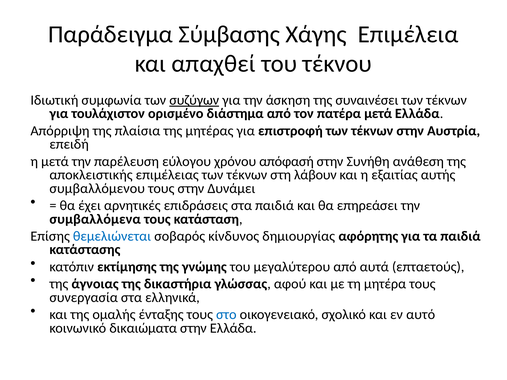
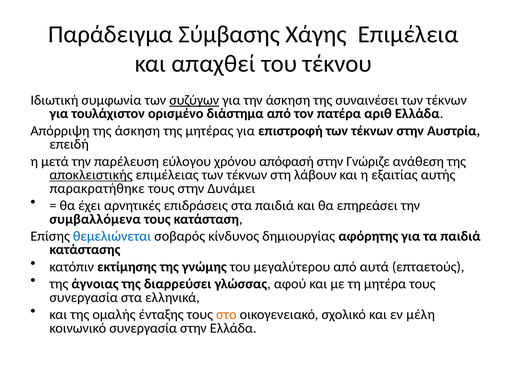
πατέρα μετά: μετά -> αριθ
της πλαίσια: πλαίσια -> άσκηση
Συνήθη: Συνήθη -> Γνώριζε
αποκλειστικής underline: none -> present
συμβαλλόμενου: συμβαλλόμενου -> παρακρατήθηκε
δικαστήρια: δικαστήρια -> διαρρεύσει
στο colour: blue -> orange
αυτό: αυτό -> μέλη
κοινωνικό δικαιώματα: δικαιώματα -> συνεργασία
